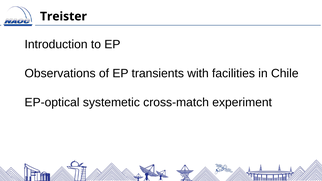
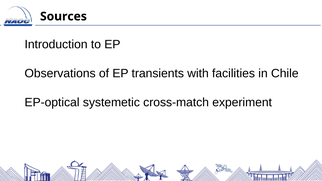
Treister: Treister -> Sources
